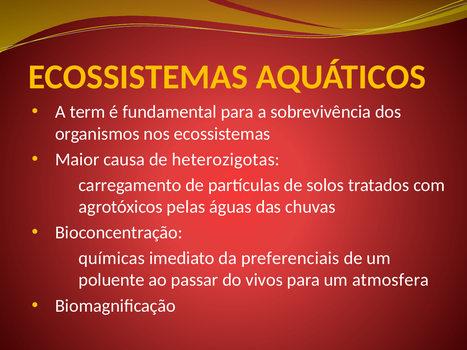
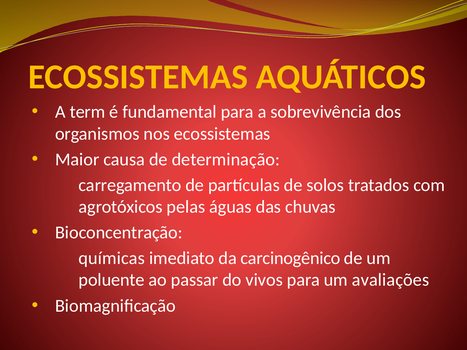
heterozigotas: heterozigotas -> determinação
preferenciais: preferenciais -> carcinogênico
atmosfera: atmosfera -> avaliações
